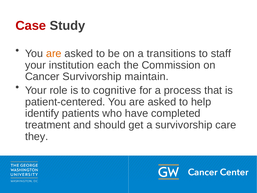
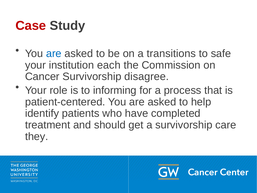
are at (54, 53) colour: orange -> blue
staff: staff -> safe
maintain: maintain -> disagree
cognitive: cognitive -> informing
